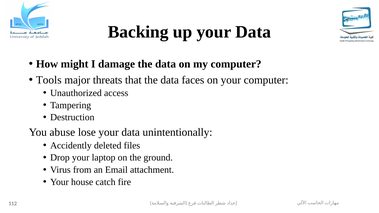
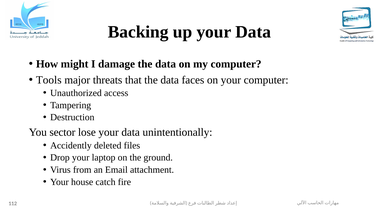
abuse: abuse -> sector
